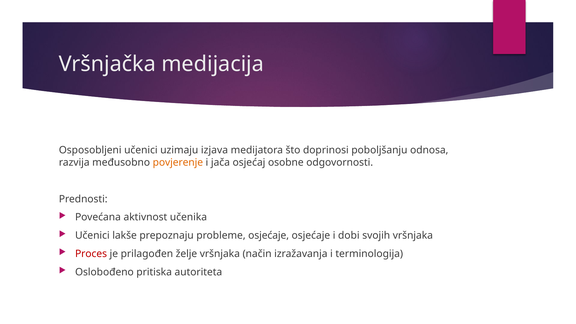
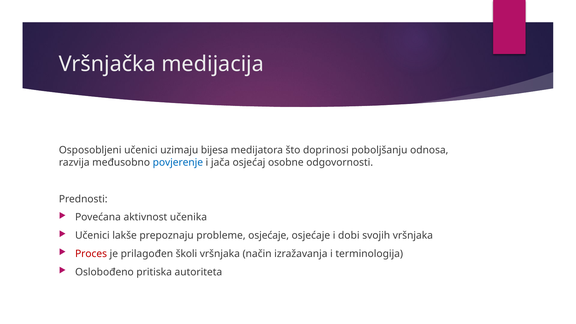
izjava: izjava -> bijesa
povjerenje colour: orange -> blue
želje: želje -> školi
